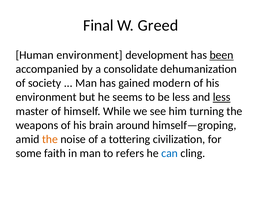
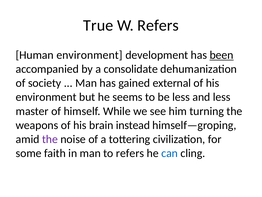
Final: Final -> True
W Greed: Greed -> Refers
modern: modern -> external
less at (222, 97) underline: present -> none
around: around -> instead
the at (50, 139) colour: orange -> purple
